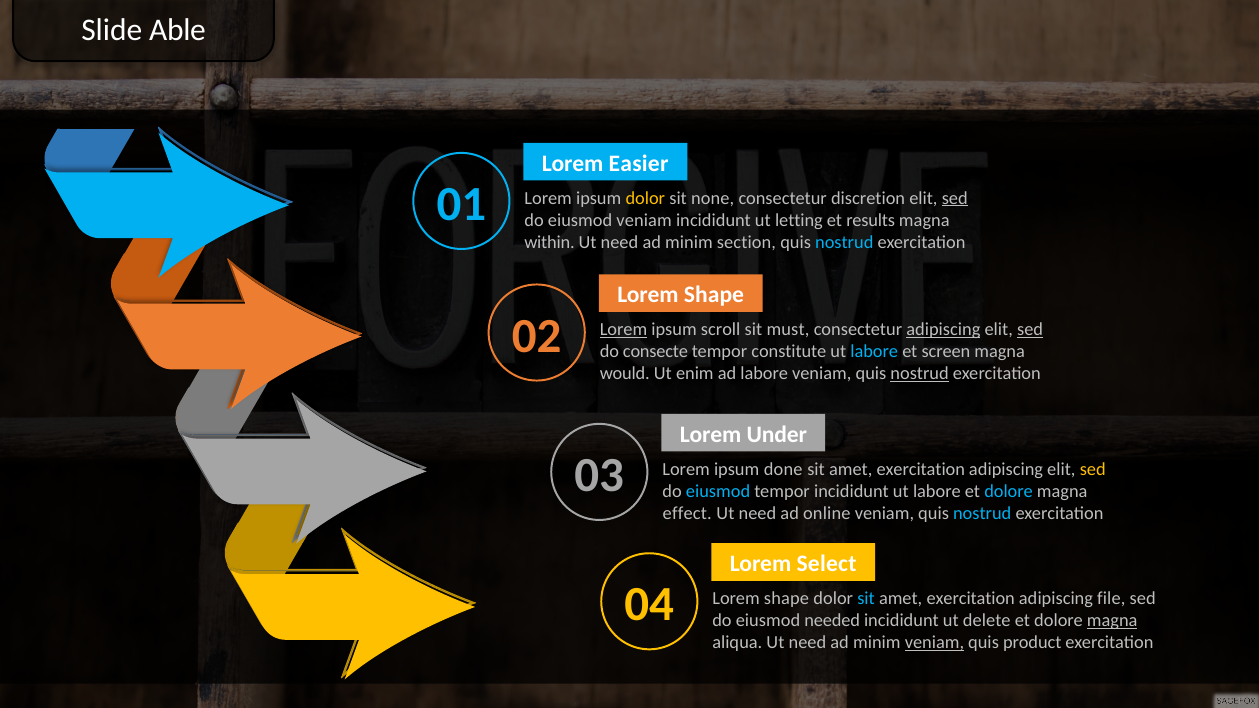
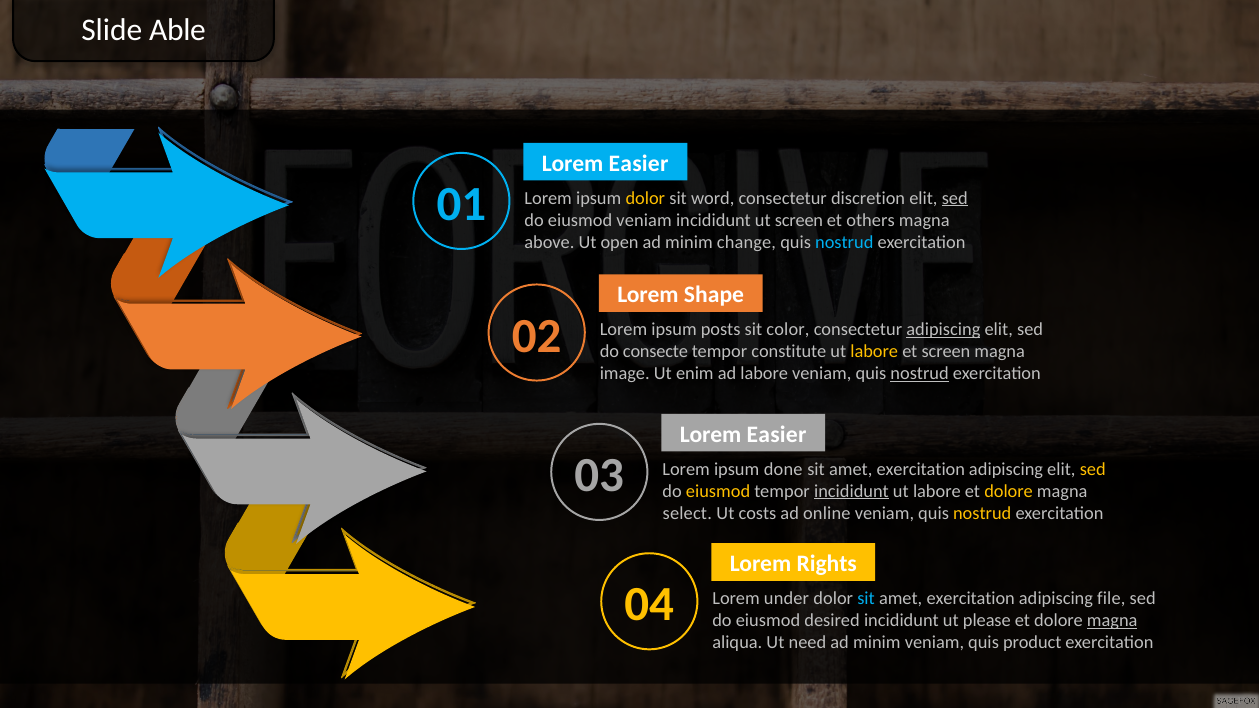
none: none -> word
ut letting: letting -> screen
results: results -> others
within: within -> above
need at (619, 242): need -> open
section: section -> change
Lorem at (623, 330) underline: present -> none
scroll: scroll -> posts
must: must -> color
sed at (1030, 330) underline: present -> none
labore at (874, 352) colour: light blue -> yellow
would: would -> image
Under at (777, 434): Under -> Easier
eiusmod at (718, 491) colour: light blue -> yellow
incididunt at (851, 491) underline: none -> present
dolore at (1009, 491) colour: light blue -> yellow
effect: effect -> select
need at (757, 513): need -> costs
nostrud at (982, 513) colour: light blue -> yellow
Select: Select -> Rights
04 Lorem shape: shape -> under
needed: needed -> desired
delete: delete -> please
veniam at (934, 643) underline: present -> none
